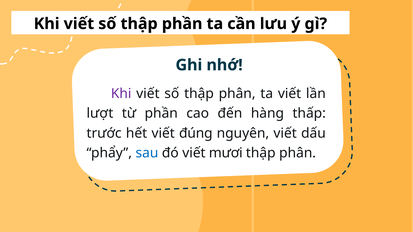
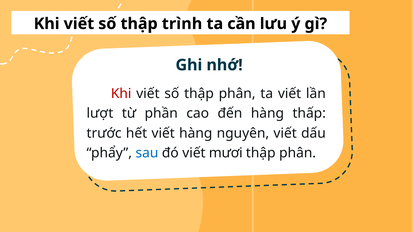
thập phần: phần -> trình
Khi at (121, 94) colour: purple -> red
viết đúng: đúng -> hàng
